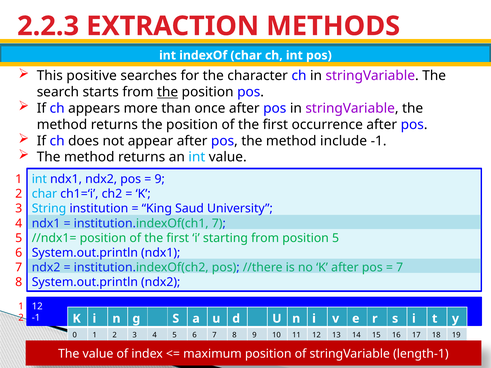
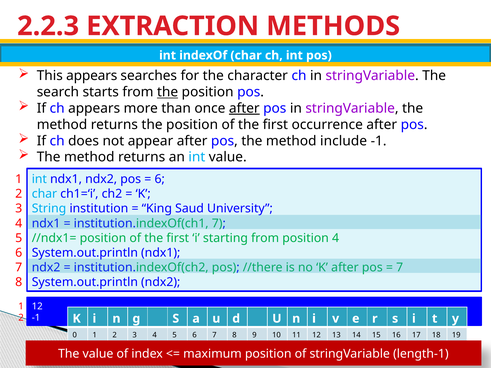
This positive: positive -> appears
after at (244, 108) underline: none -> present
9 at (160, 179): 9 -> 6
position 5: 5 -> 4
